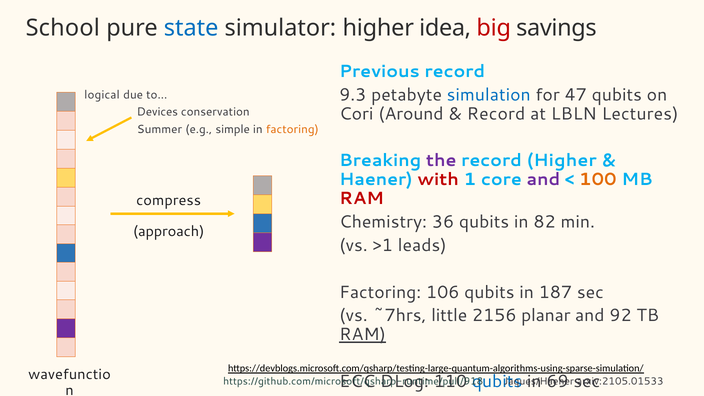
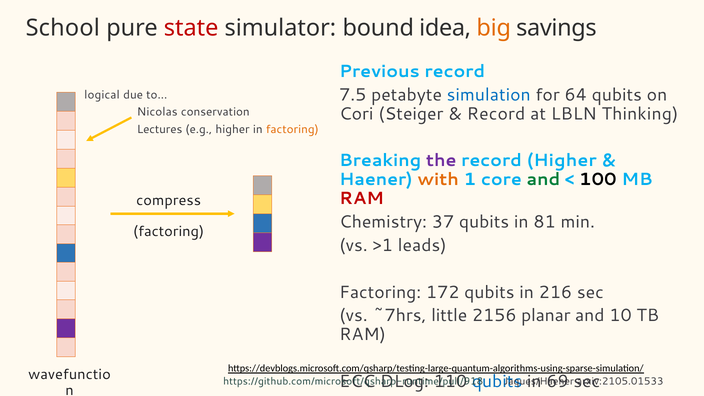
state colour: blue -> red
simulator higher: higher -> bound
big colour: red -> orange
9.3: 9.3 -> 7.5
47: 47 -> 64
Around: Around -> Steiger
Lectures: Lectures -> Thinking
Devices: Devices -> Nicolas
Summer: Summer -> Lectures
e.g simple: simple -> higher
with colour: red -> orange
and at (543, 180) colour: purple -> green
100 colour: orange -> black
36: 36 -> 37
82: 82 -> 81
approach at (169, 231): approach -> factoring
106: 106 -> 172
187: 187 -> 216
92: 92 -> 10
RAM at (363, 335) underline: present -> none
